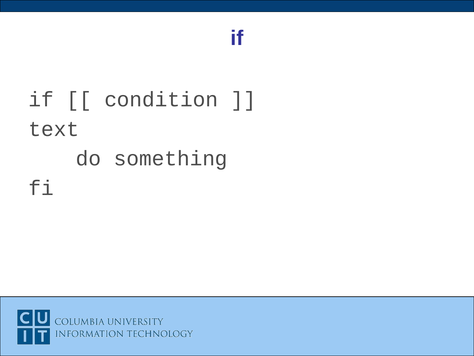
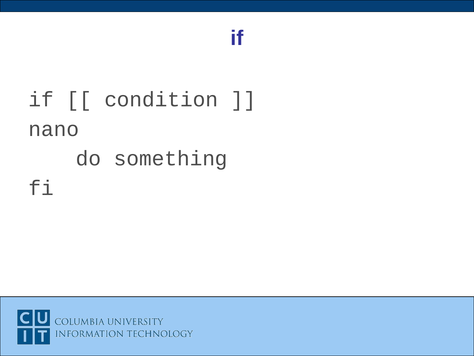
text: text -> nano
